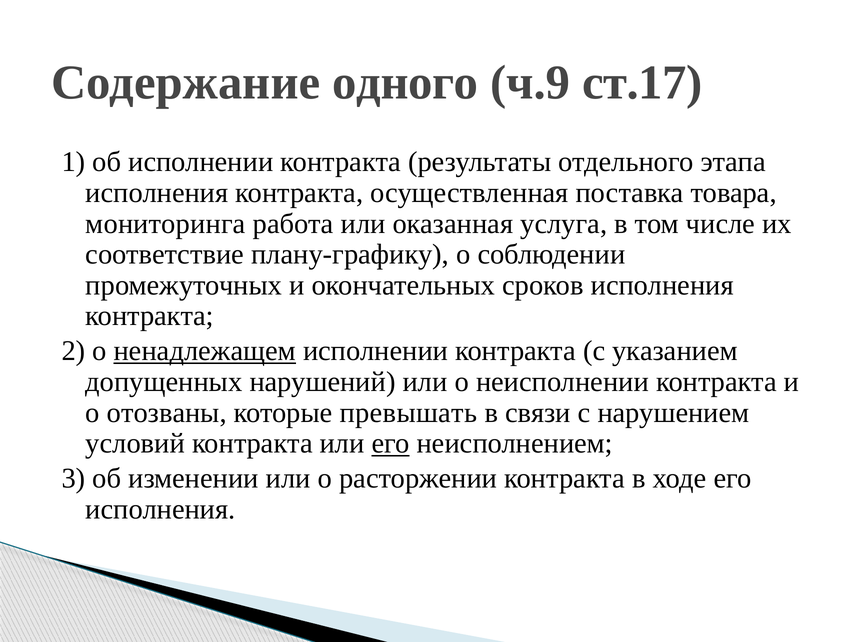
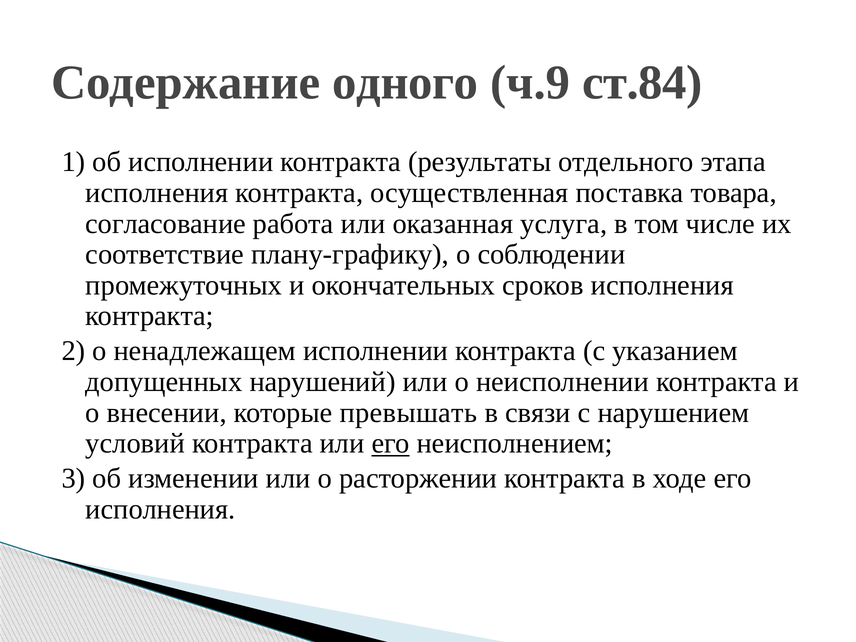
ст.17: ст.17 -> ст.84
мониторинга: мониторинга -> согласование
ненадлежащем underline: present -> none
отозваны: отозваны -> внесении
